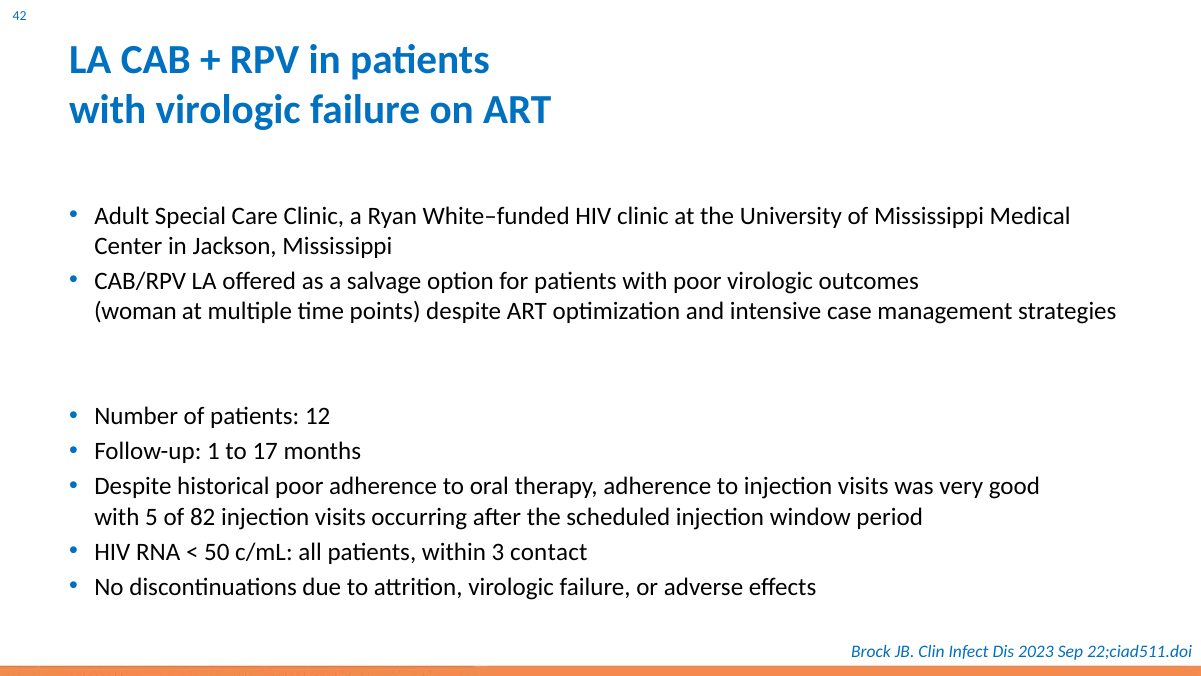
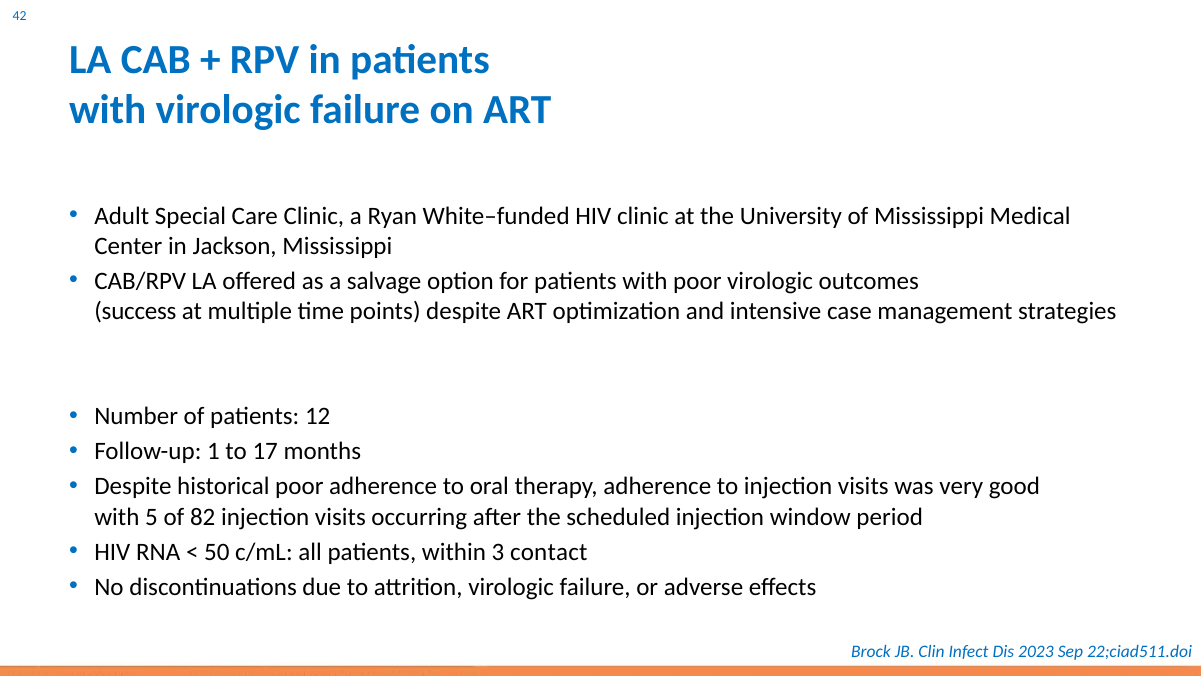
woman: woman -> success
